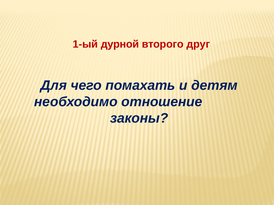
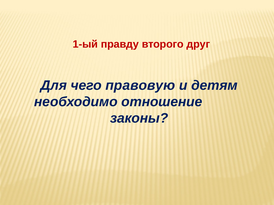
дурной: дурной -> правду
помахать: помахать -> правовую
